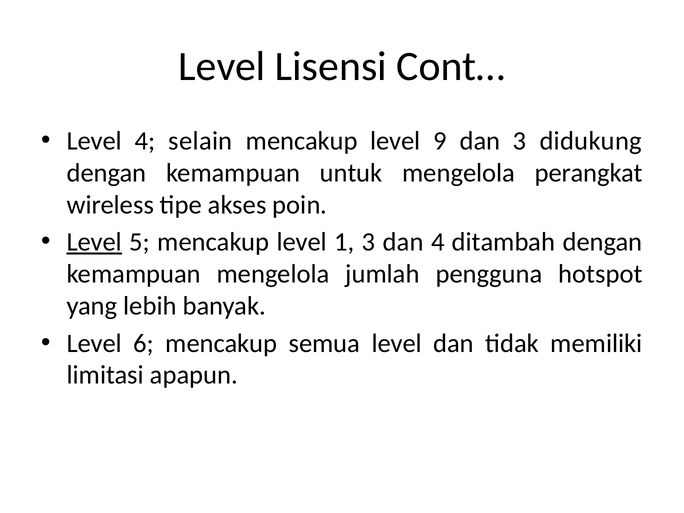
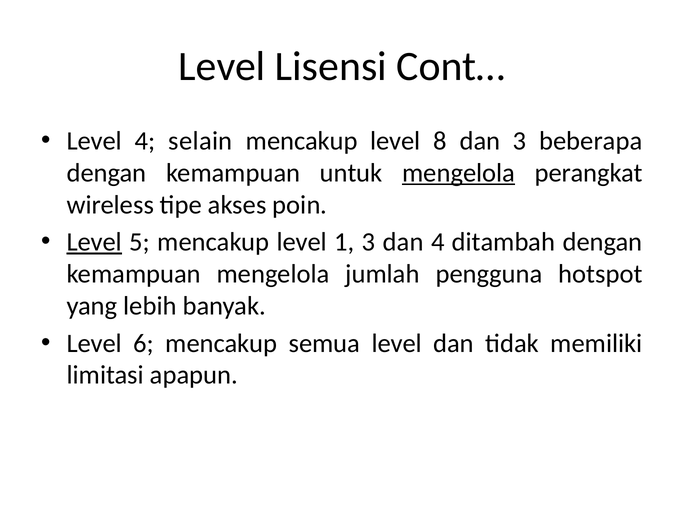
9: 9 -> 8
didukung: didukung -> beberapa
mengelola at (459, 173) underline: none -> present
